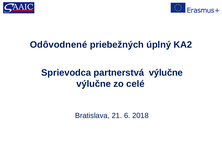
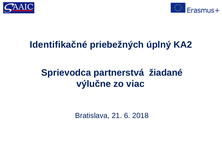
Odôvodnené: Odôvodnené -> Identifikačné
partnerstvá výlučne: výlučne -> žiadané
celé: celé -> viac
